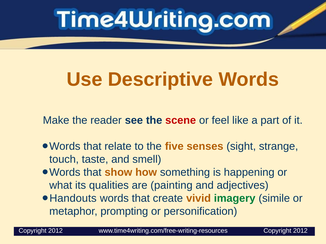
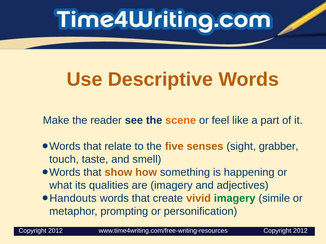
scene colour: red -> orange
strange: strange -> grabber
are painting: painting -> imagery
